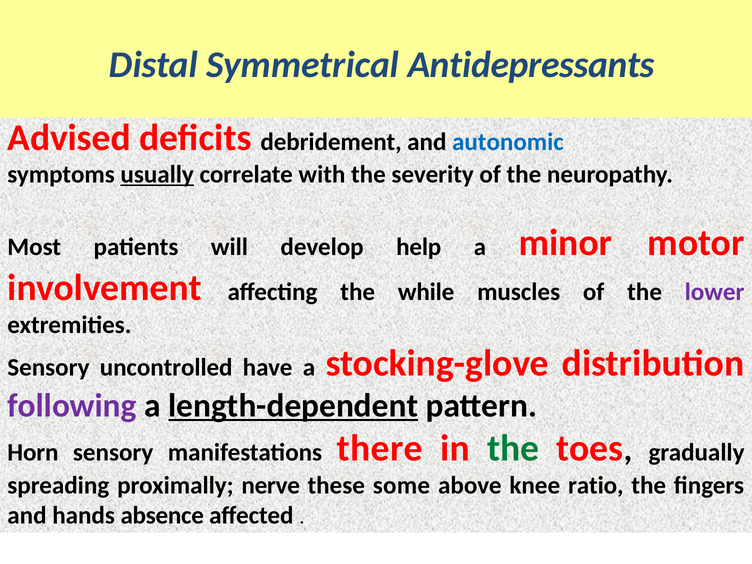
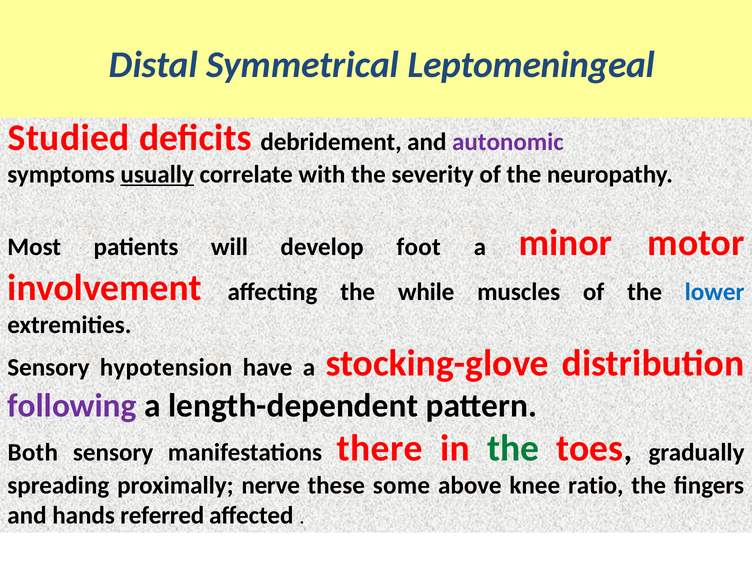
Antidepressants: Antidepressants -> Leptomeningeal
Advised: Advised -> Studied
autonomic colour: blue -> purple
help: help -> foot
lower colour: purple -> blue
uncontrolled: uncontrolled -> hypotension
length-dependent underline: present -> none
Horn: Horn -> Both
absence: absence -> referred
